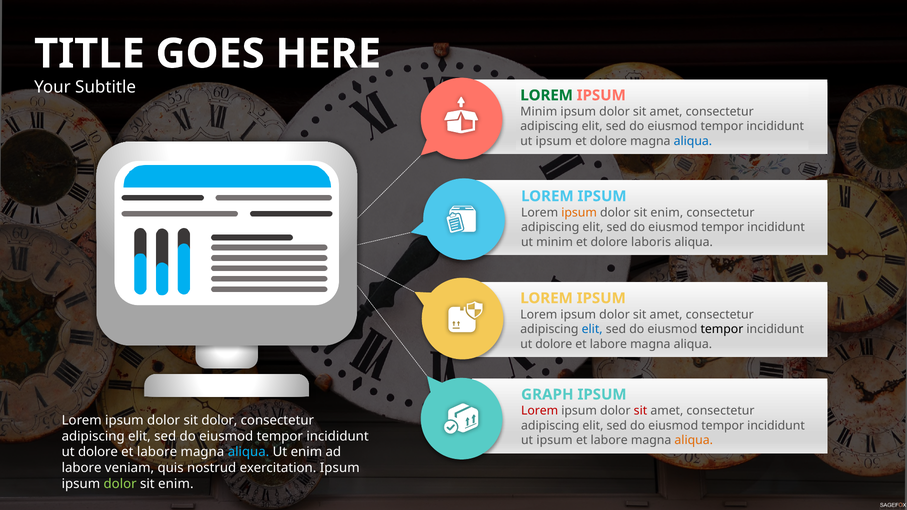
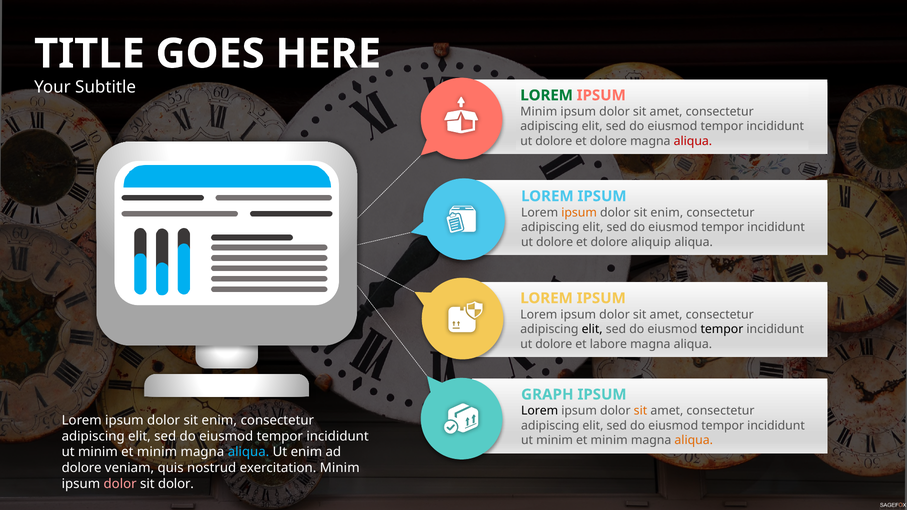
ipsum at (554, 141): ipsum -> dolore
aliqua at (693, 141) colour: blue -> red
minim at (555, 242): minim -> dolore
laboris: laboris -> aliquip
elit at (592, 329) colour: blue -> black
Lorem at (540, 411) colour: red -> black
sit at (640, 411) colour: red -> orange
dolor at (219, 420): dolor -> enim
ipsum at (554, 440): ipsum -> minim
labore at (609, 440): labore -> minim
dolore at (98, 452): dolore -> minim
labore at (157, 452): labore -> minim
labore at (82, 468): labore -> dolore
exercitation Ipsum: Ipsum -> Minim
dolor at (120, 484) colour: light green -> pink
enim at (176, 484): enim -> dolor
